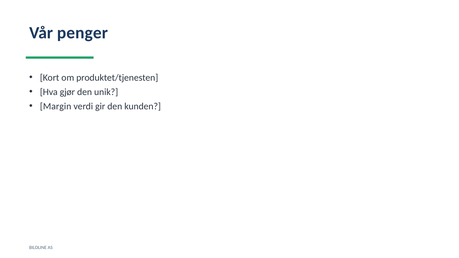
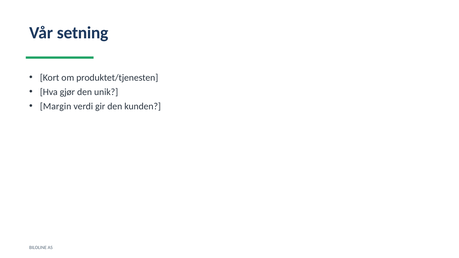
penger: penger -> setning
